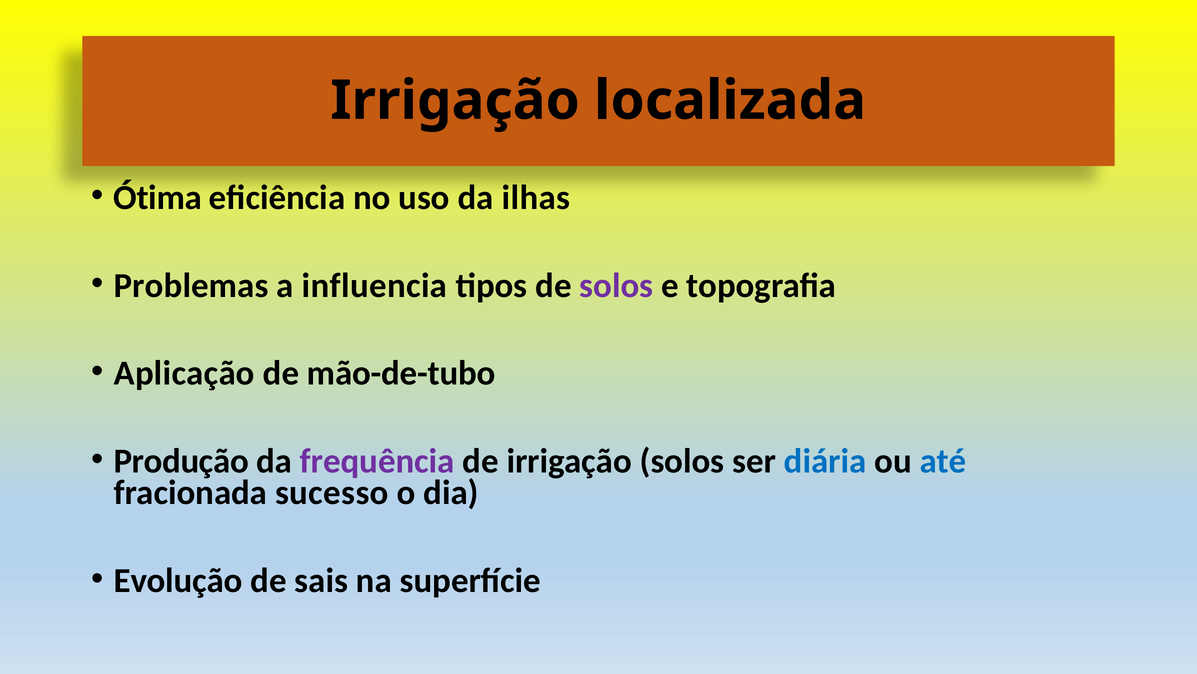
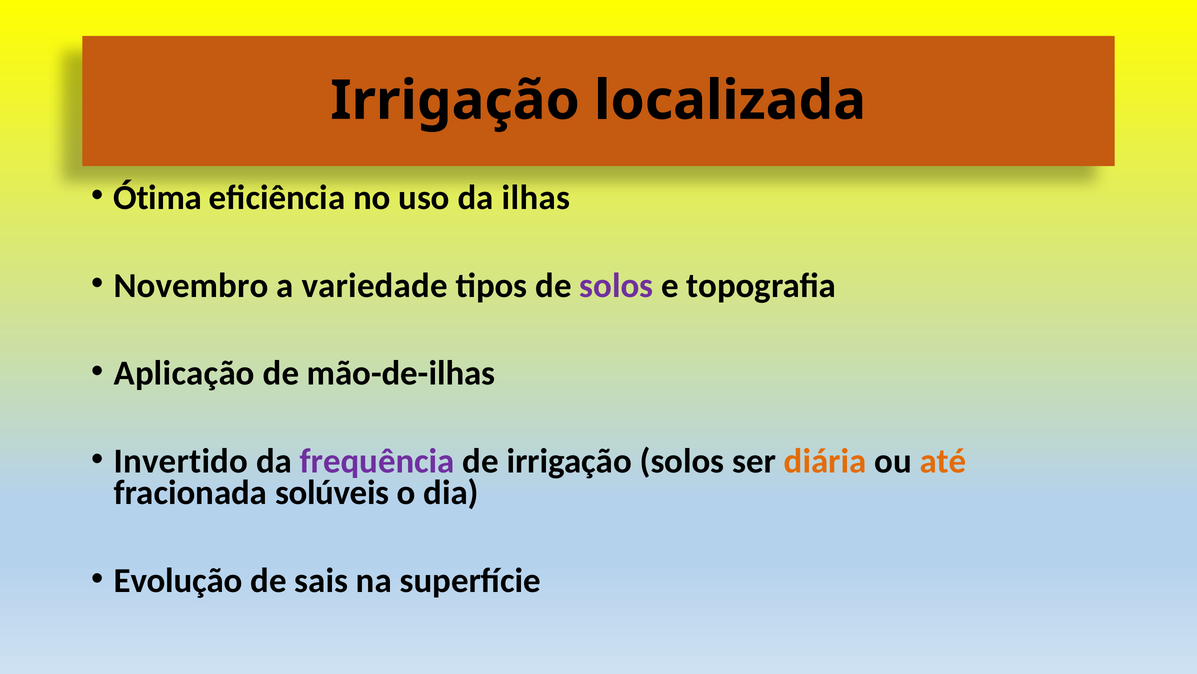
Problemas: Problemas -> Novembro
influencia: influencia -> variedade
mão-de-tubo: mão-de-tubo -> mão-de-ilhas
Produção: Produção -> Invertido
diária colour: blue -> orange
até colour: blue -> orange
sucesso: sucesso -> solúveis
